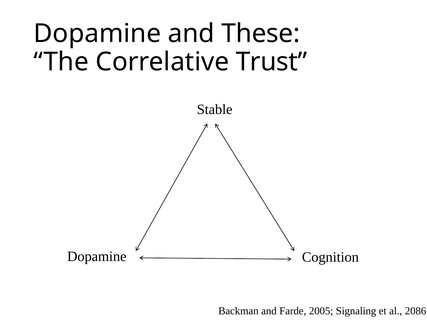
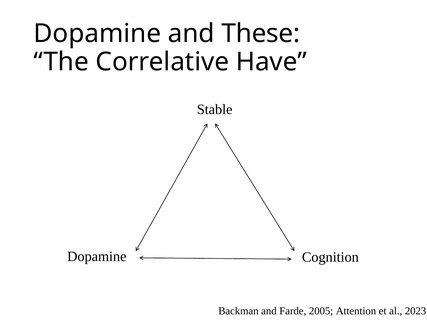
Trust: Trust -> Have
Signaling: Signaling -> Attention
2086: 2086 -> 2023
